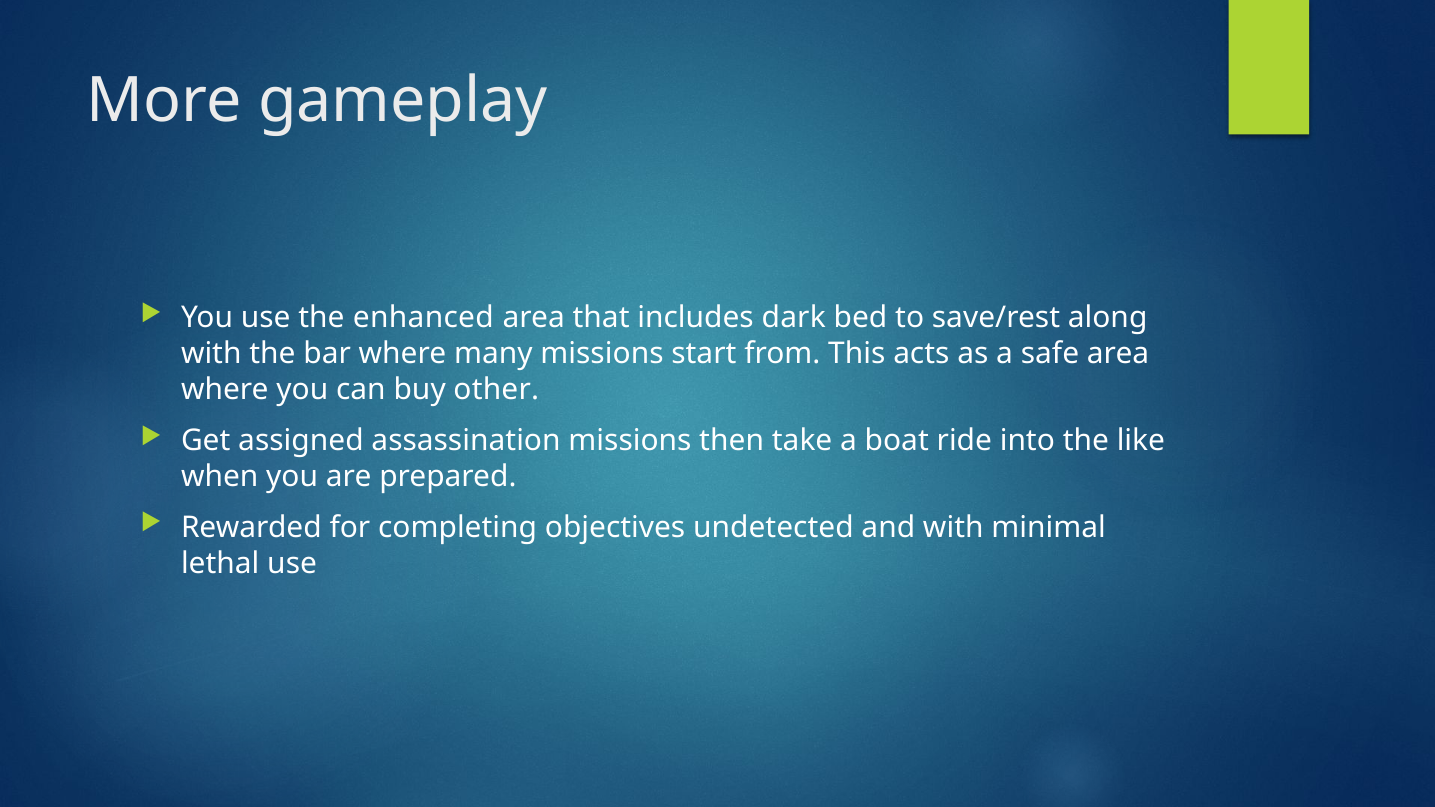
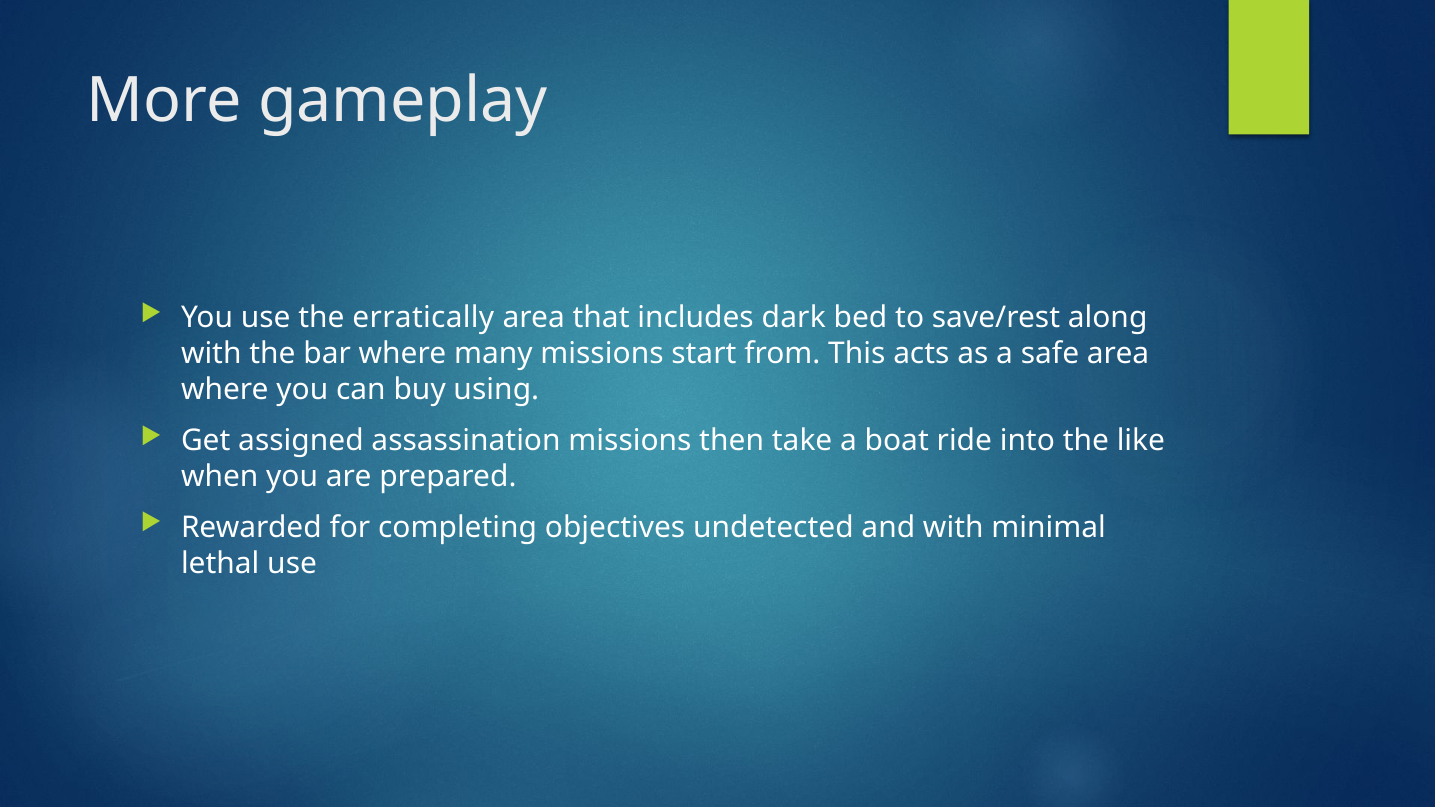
enhanced: enhanced -> erratically
other: other -> using
